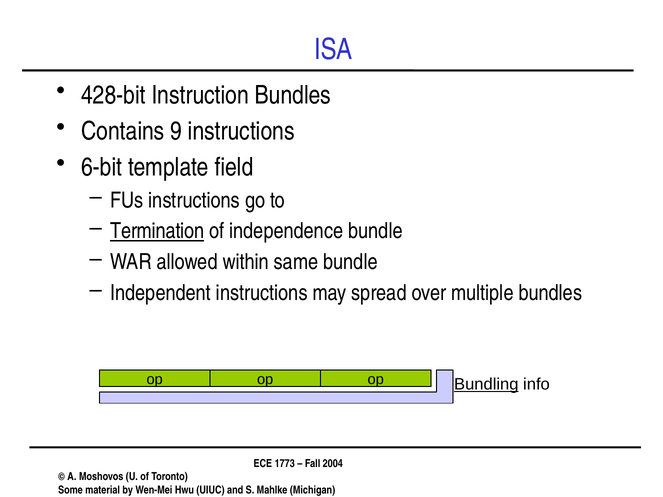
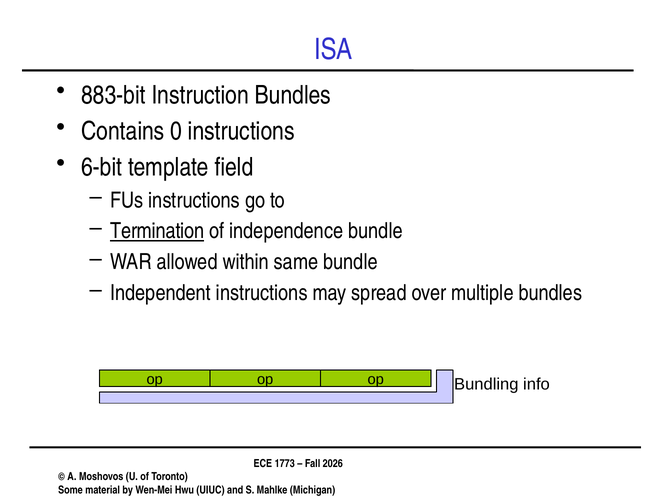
428-bit: 428-bit -> 883-bit
9: 9 -> 0
Bundling underline: present -> none
2004: 2004 -> 2026
